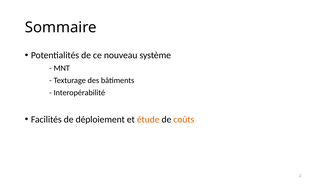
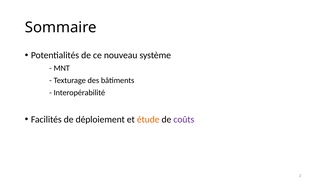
coûts colour: orange -> purple
